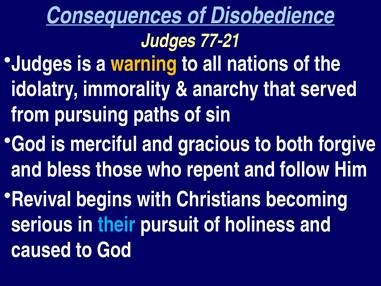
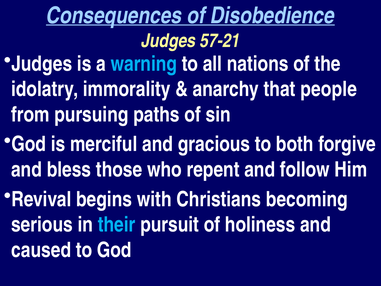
77-21: 77-21 -> 57-21
warning colour: yellow -> light blue
served: served -> people
